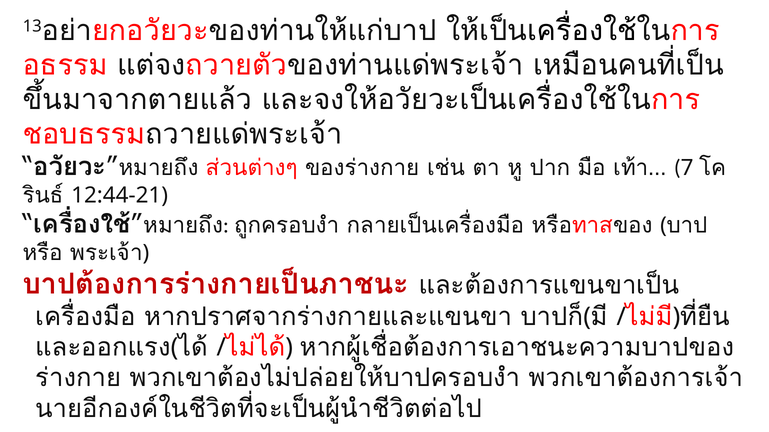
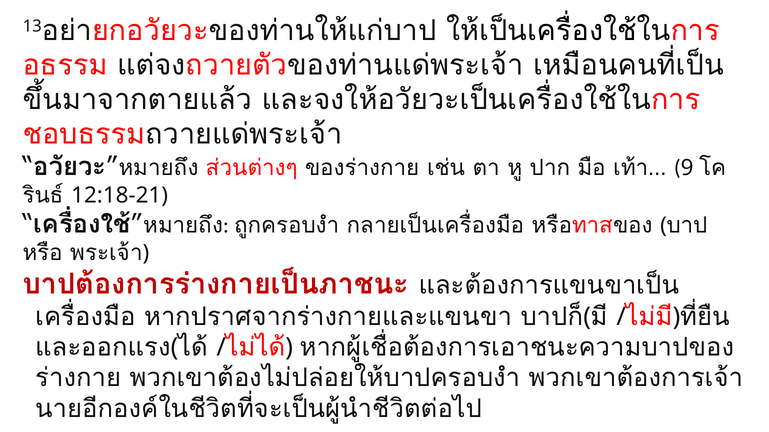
7: 7 -> 9
12:44-21: 12:44-21 -> 12:18-21
